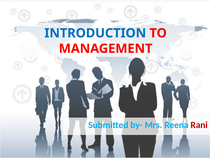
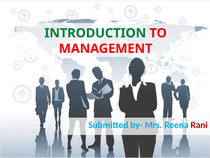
INTRODUCTION colour: blue -> green
